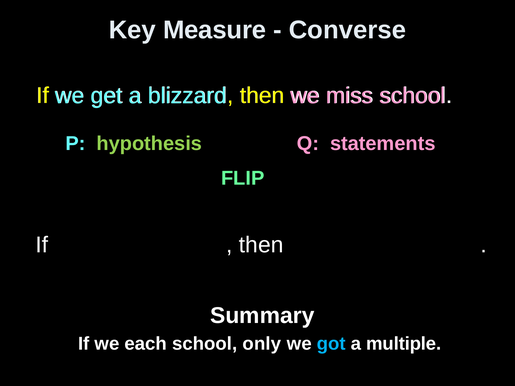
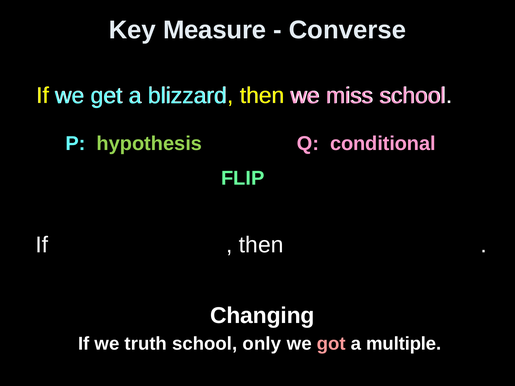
statements: statements -> conditional
Summary: Summary -> Changing
each: each -> truth
got colour: light blue -> pink
